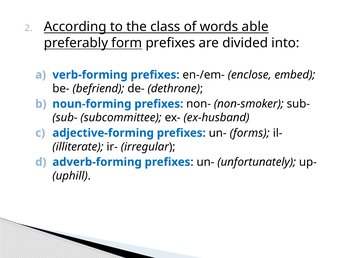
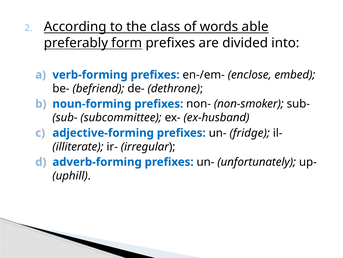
forms: forms -> fridge
